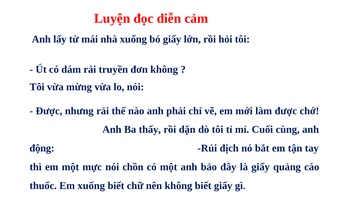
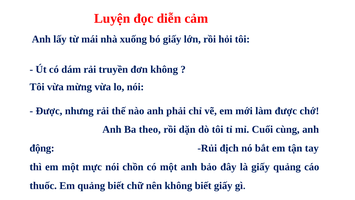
thấy: thấy -> theo
Em xuống: xuống -> quảng
